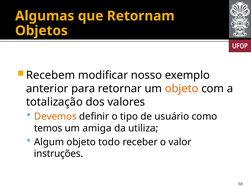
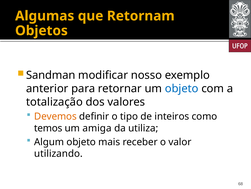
Recebem: Recebem -> Sandman
objeto at (182, 88) colour: orange -> blue
usuário: usuário -> inteiros
todo: todo -> mais
instruções: instruções -> utilizando
